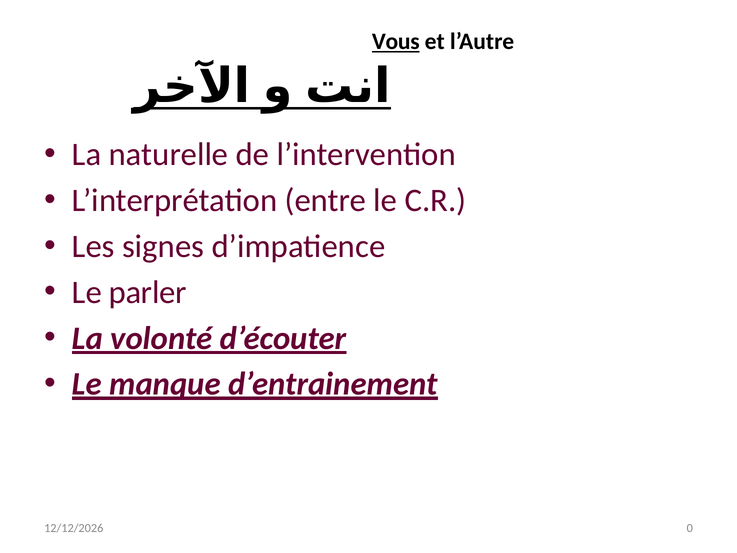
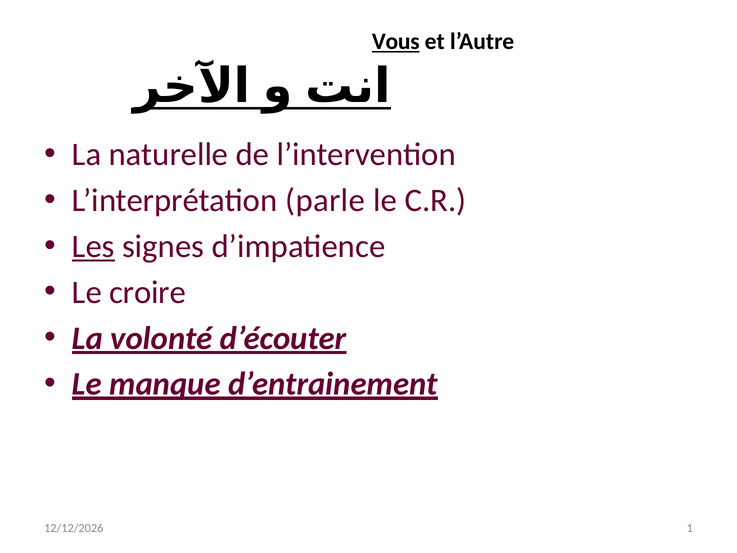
entre: entre -> parle
Les underline: none -> present
parler: parler -> croire
0: 0 -> 1
